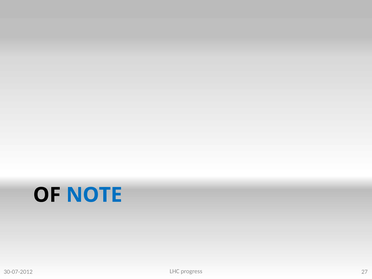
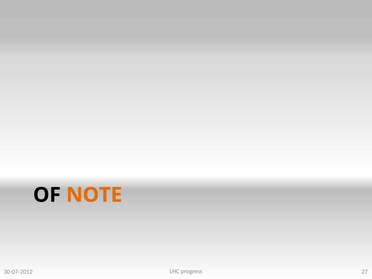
NOTE colour: blue -> orange
